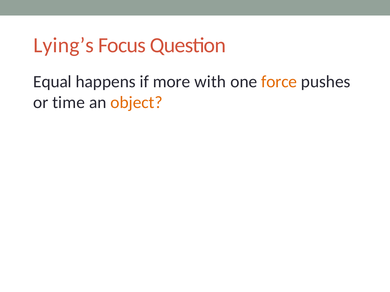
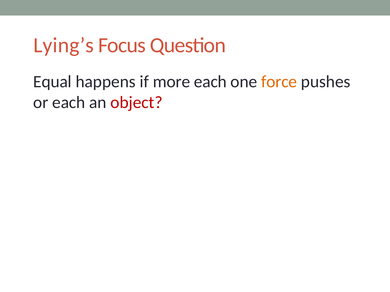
more with: with -> each
or time: time -> each
object colour: orange -> red
